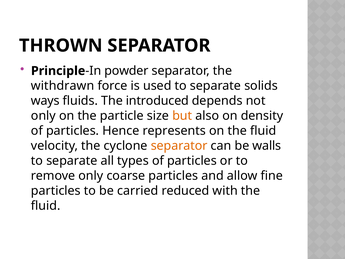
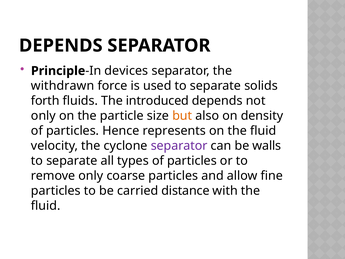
THROWN at (61, 46): THROWN -> DEPENDS
powder: powder -> devices
ways: ways -> forth
separator at (179, 146) colour: orange -> purple
reduced: reduced -> distance
